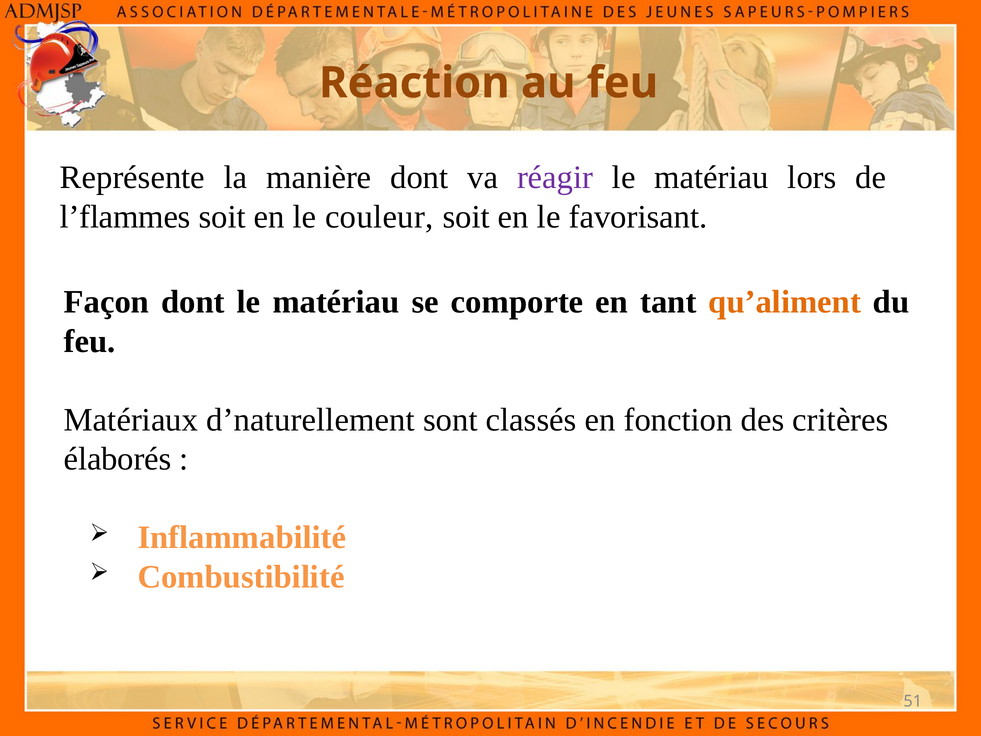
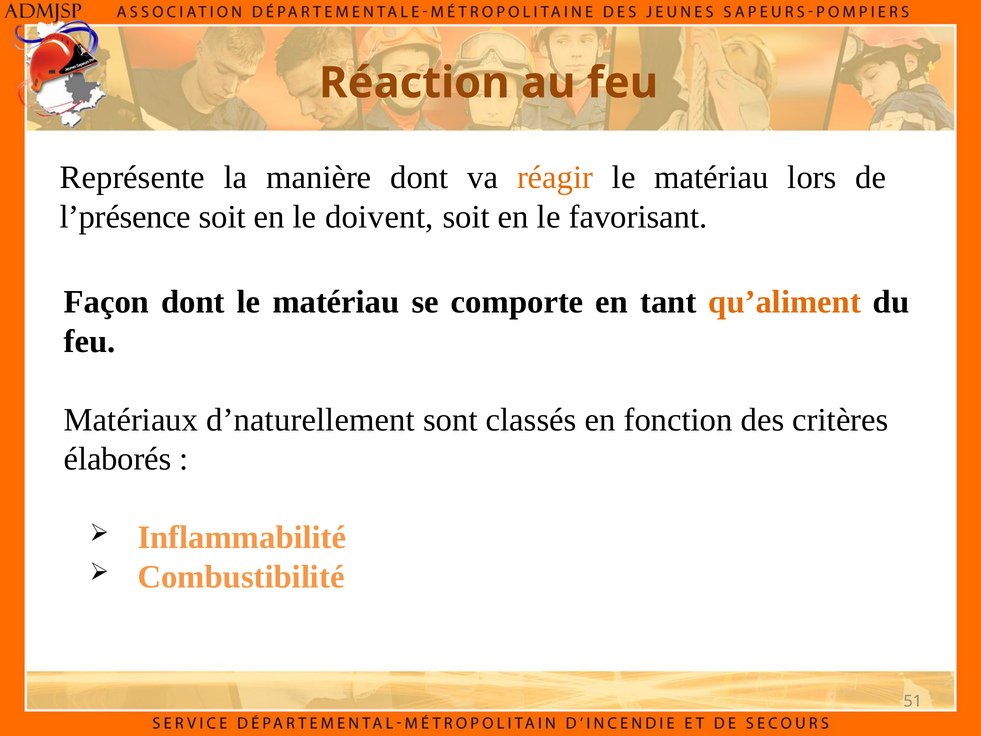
réagir colour: purple -> orange
l’flammes: l’flammes -> l’présence
couleur: couleur -> doivent
